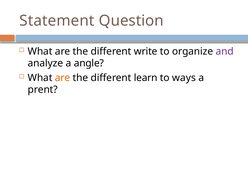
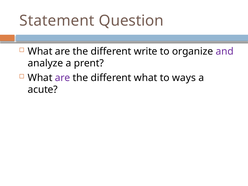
angle: angle -> prent
are at (63, 78) colour: orange -> purple
different learn: learn -> what
prent: prent -> acute
